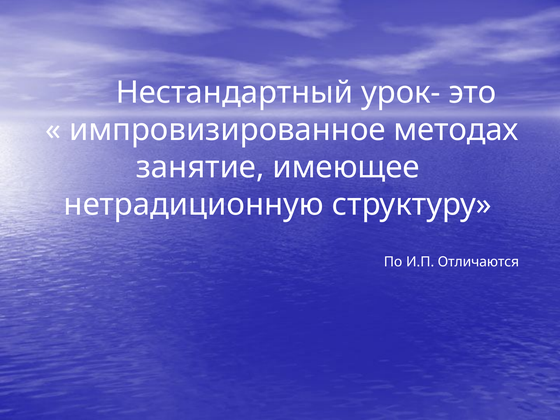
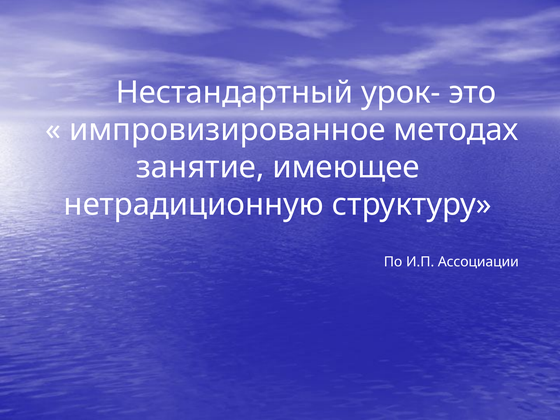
Отличаются: Отличаются -> Ассоциации
